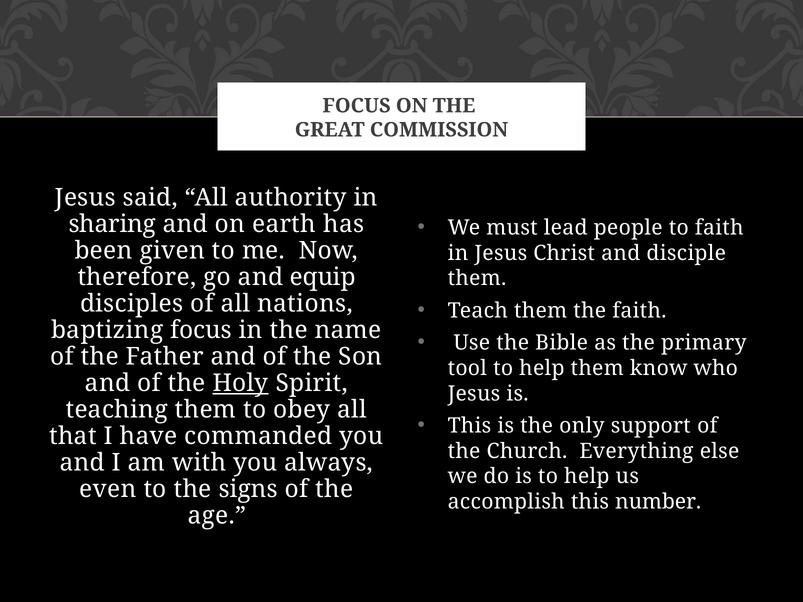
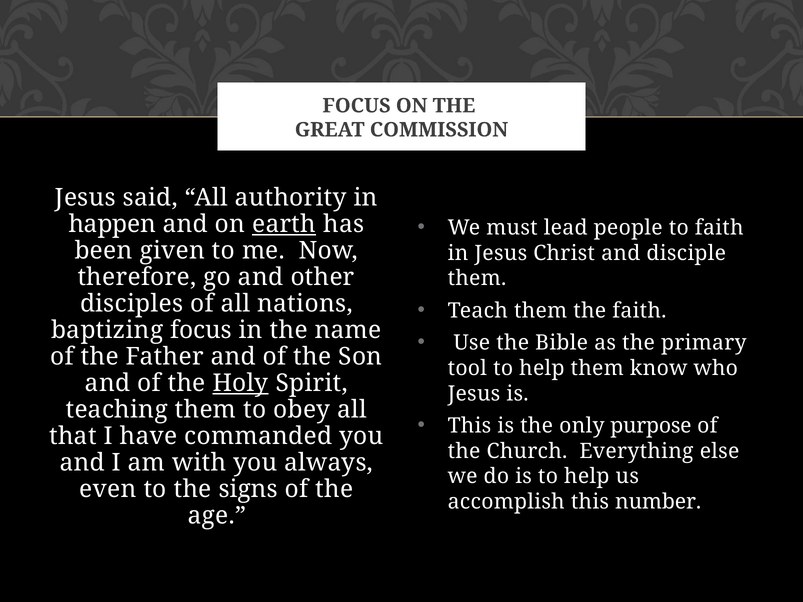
sharing: sharing -> happen
earth underline: none -> present
equip: equip -> other
support: support -> purpose
